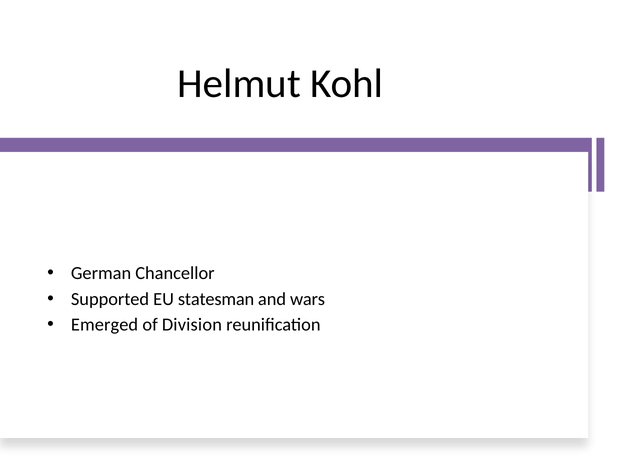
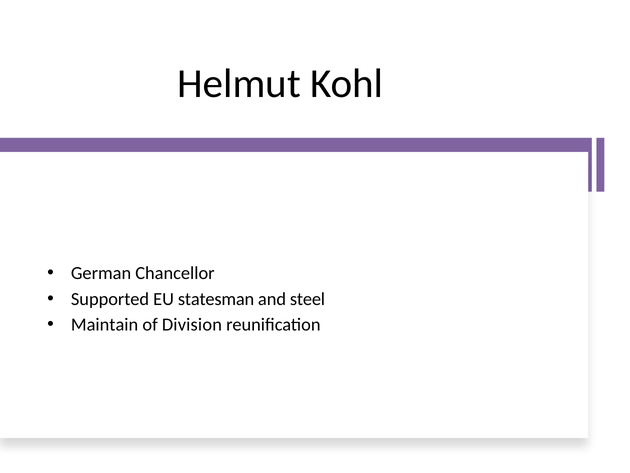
wars: wars -> steel
Emerged: Emerged -> Maintain
